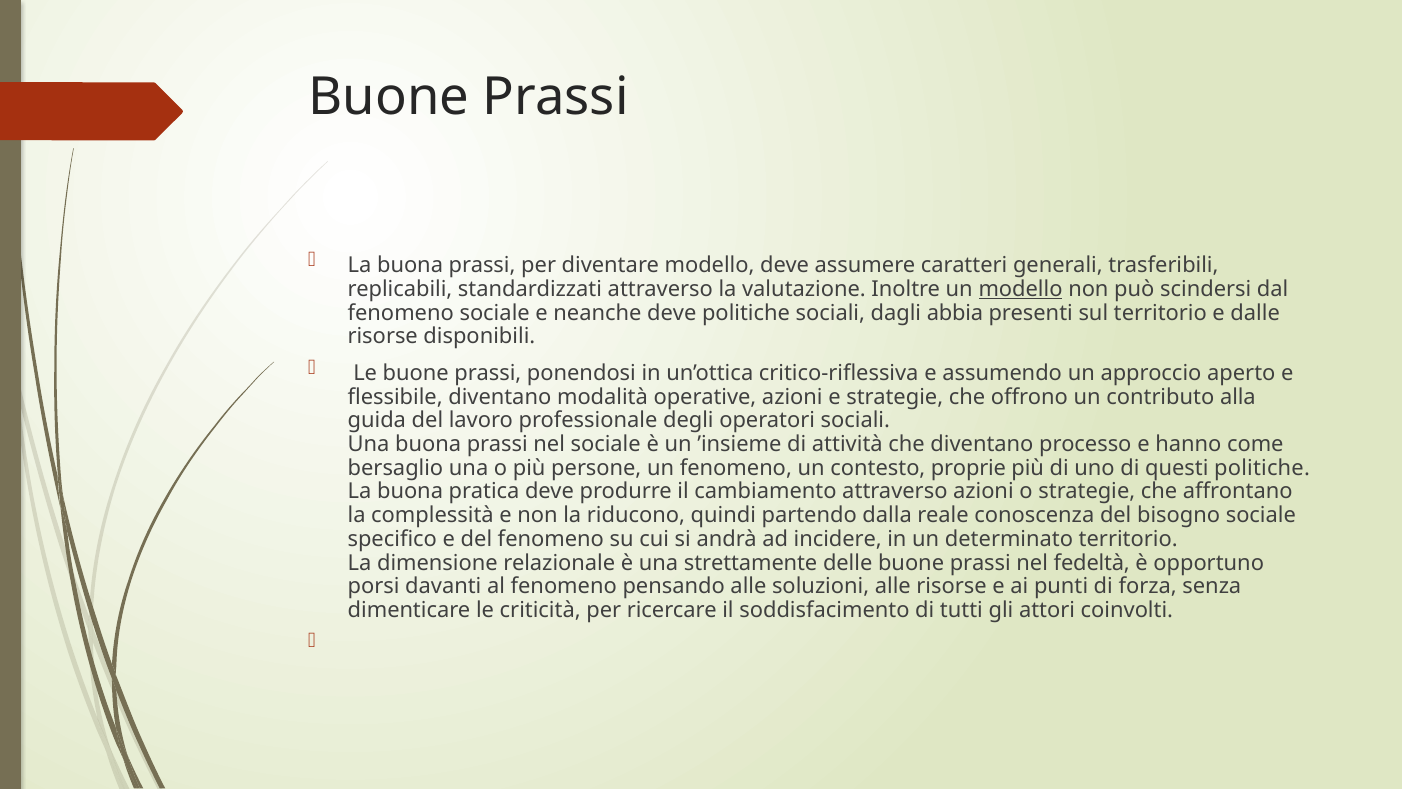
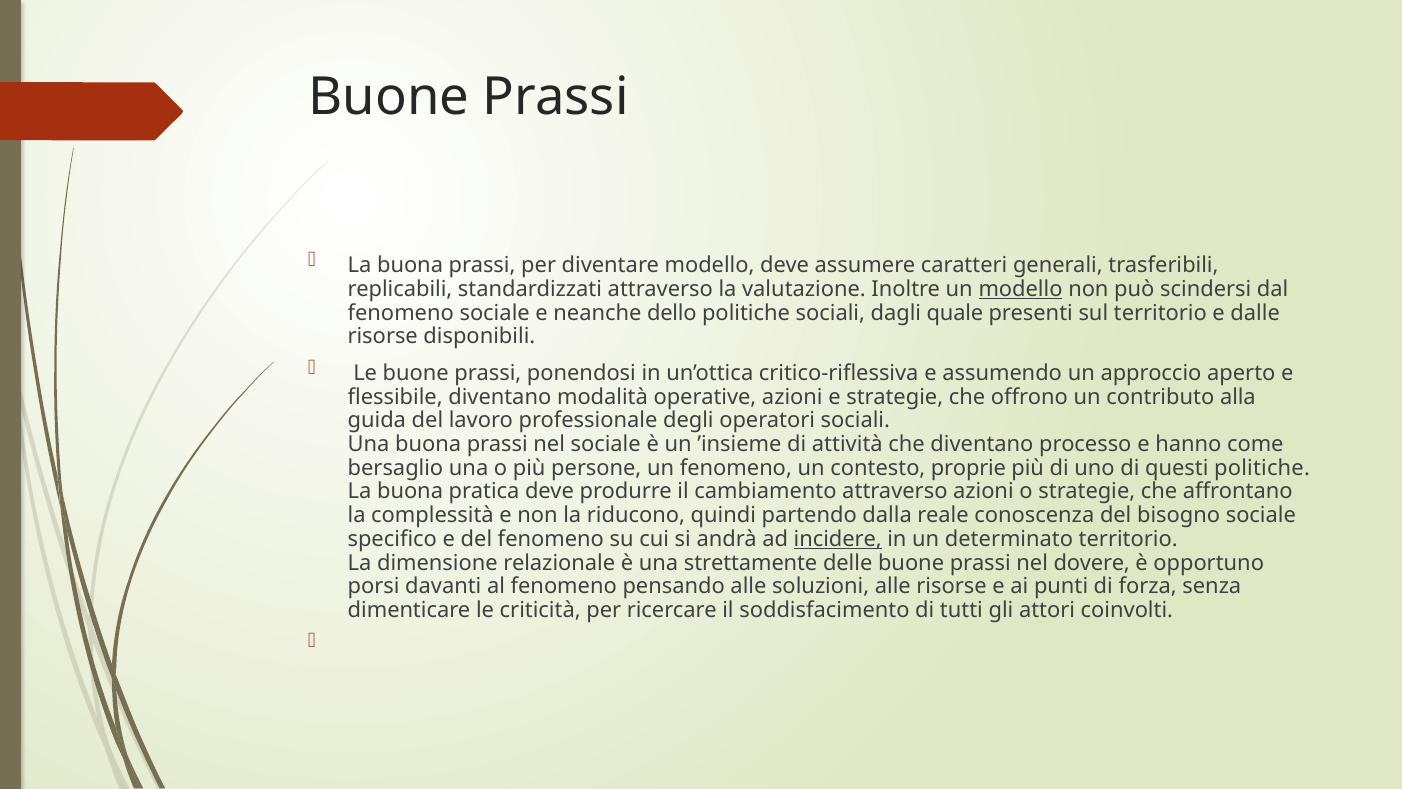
neanche deve: deve -> dello
abbia: abbia -> quale
incidere underline: none -> present
fedeltà: fedeltà -> dovere
